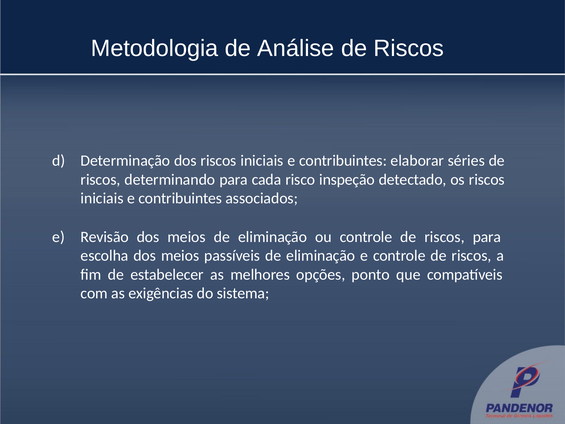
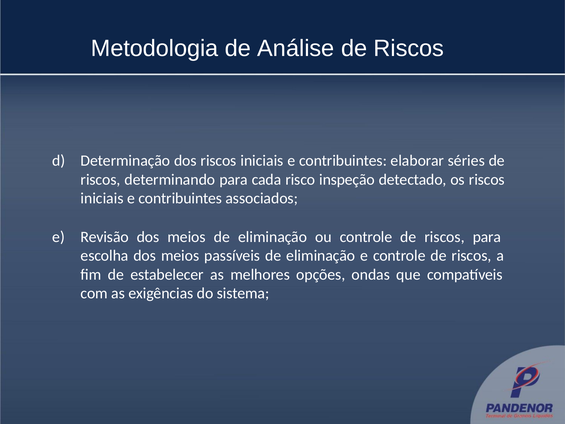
ponto: ponto -> ondas
